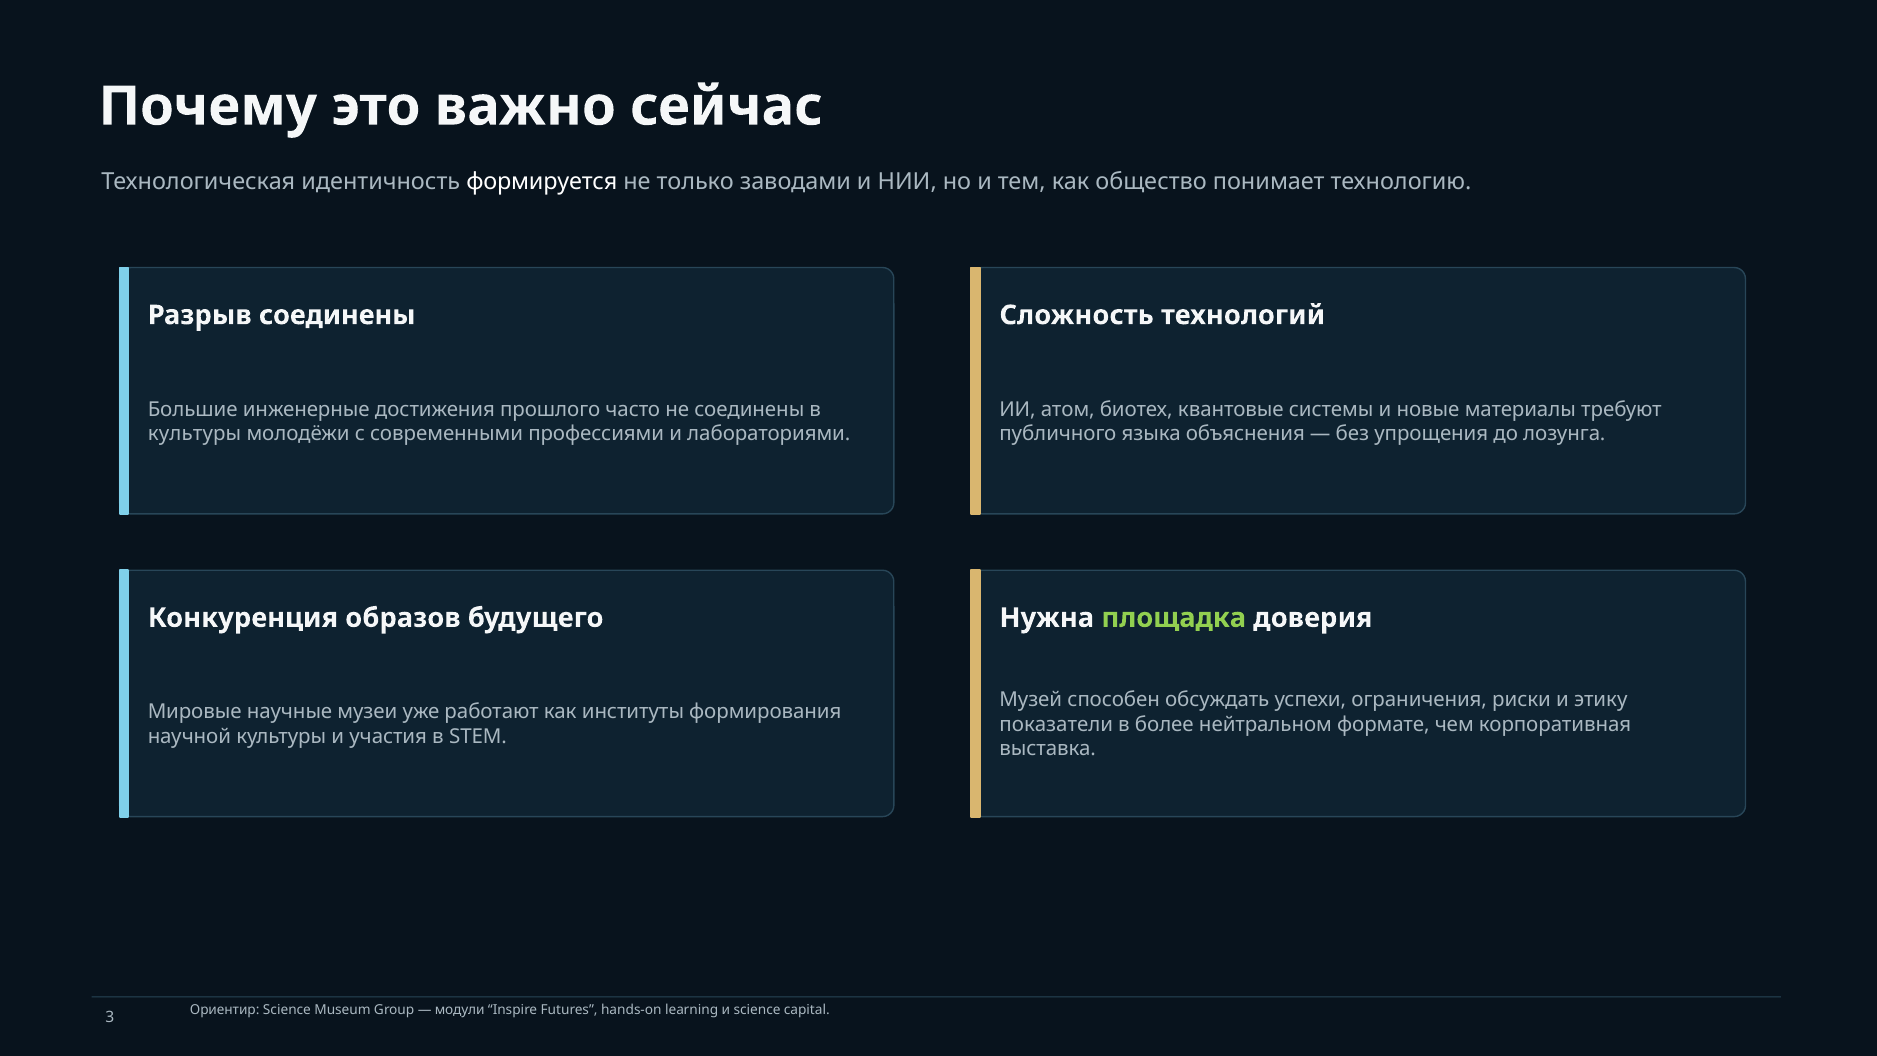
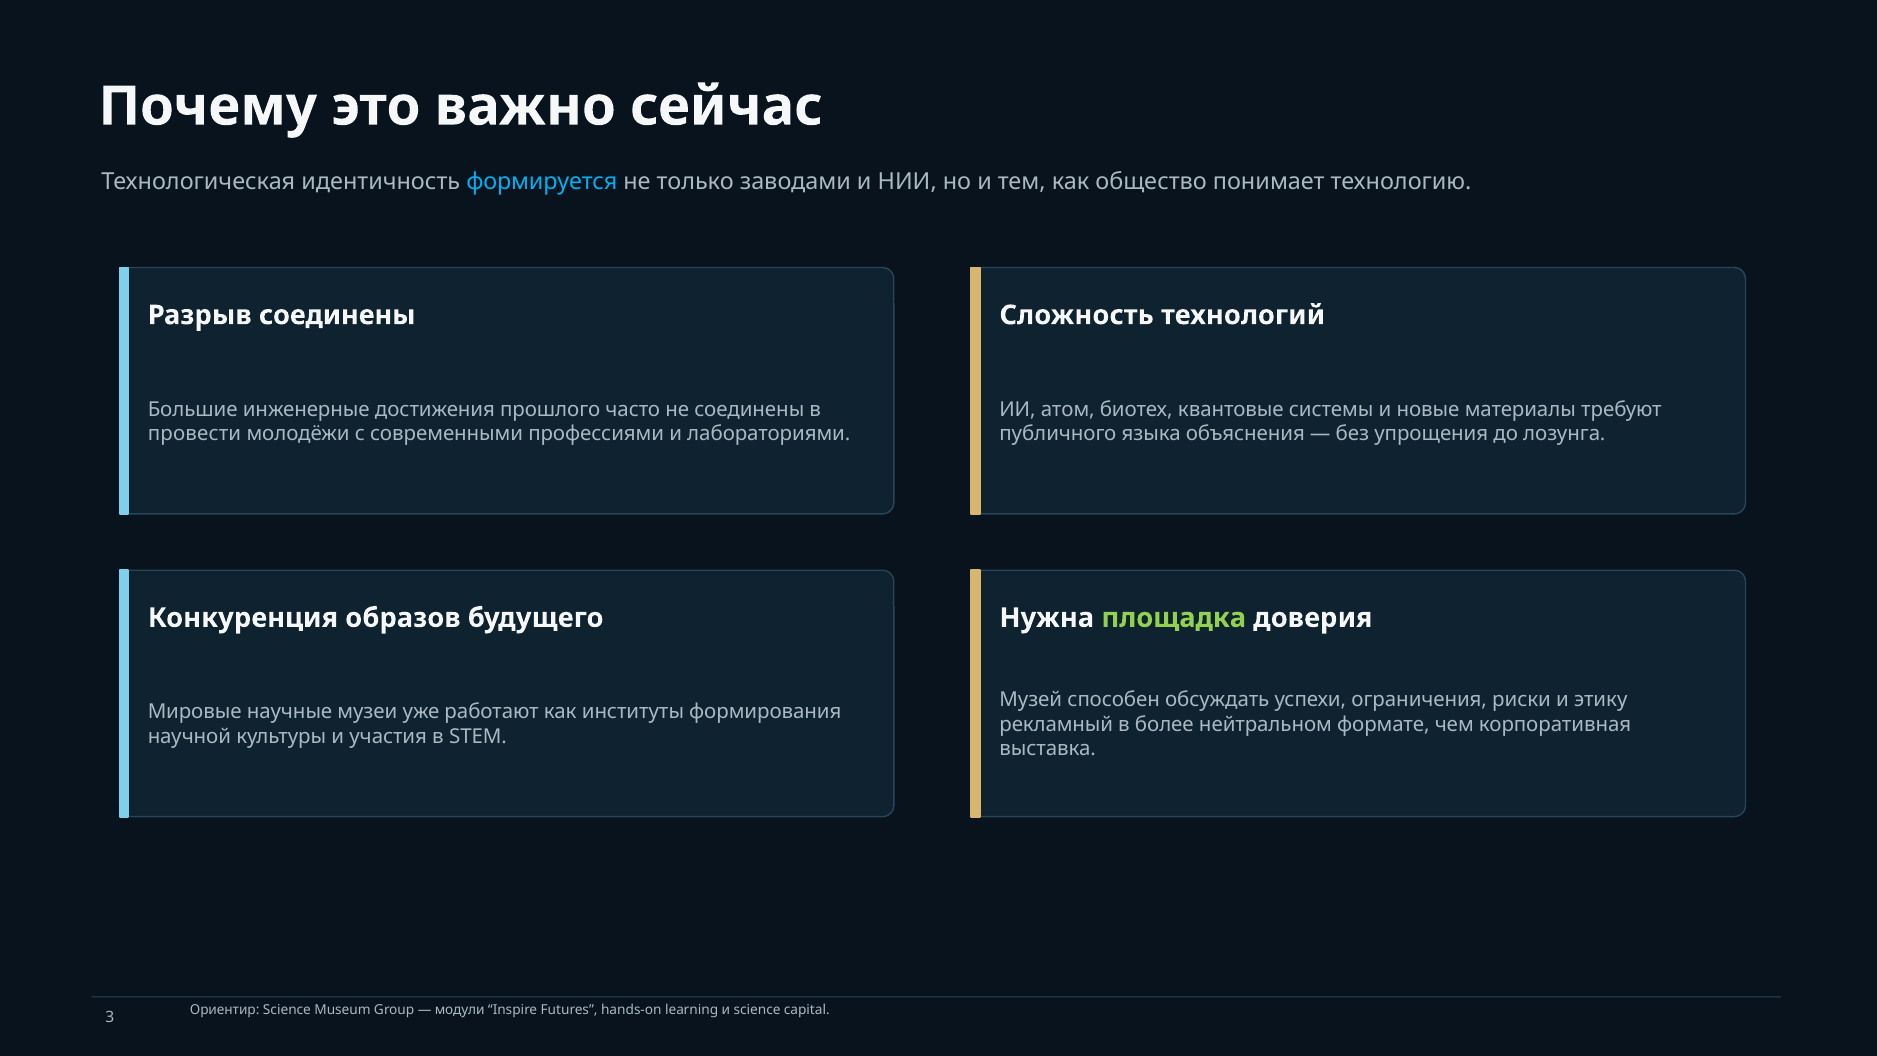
формируется colour: white -> light blue
культуры at (195, 434): культуры -> провести
показатели: показатели -> рекламный
